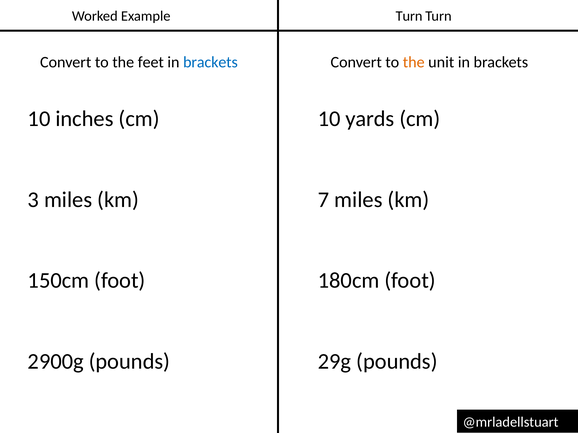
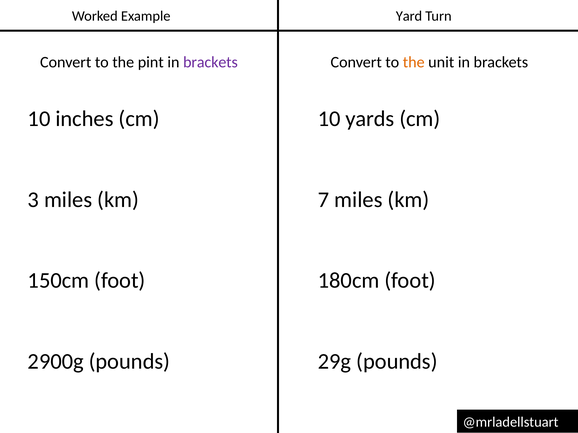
Example Turn: Turn -> Yard
feet: feet -> pint
brackets at (210, 62) colour: blue -> purple
